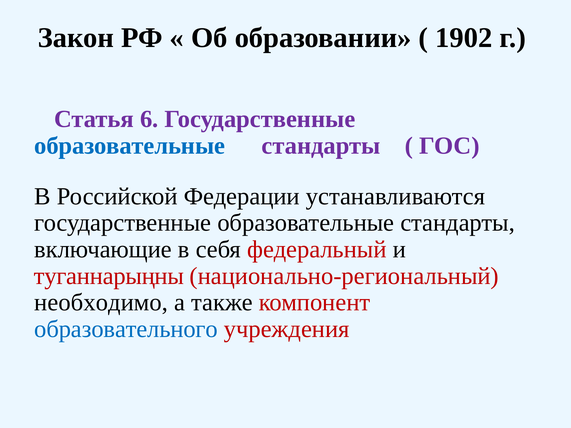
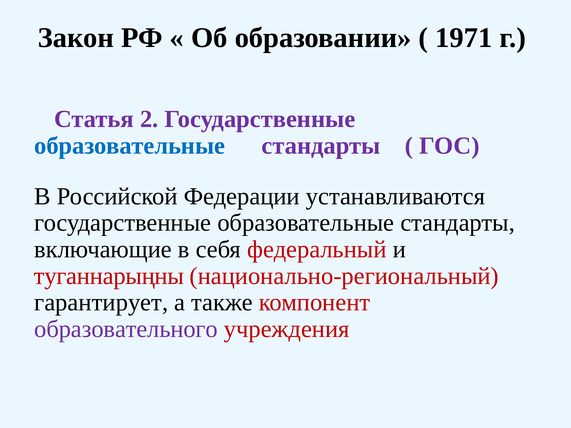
1902: 1902 -> 1971
6: 6 -> 2
необходимо: необходимо -> гарантирует
образовательного colour: blue -> purple
